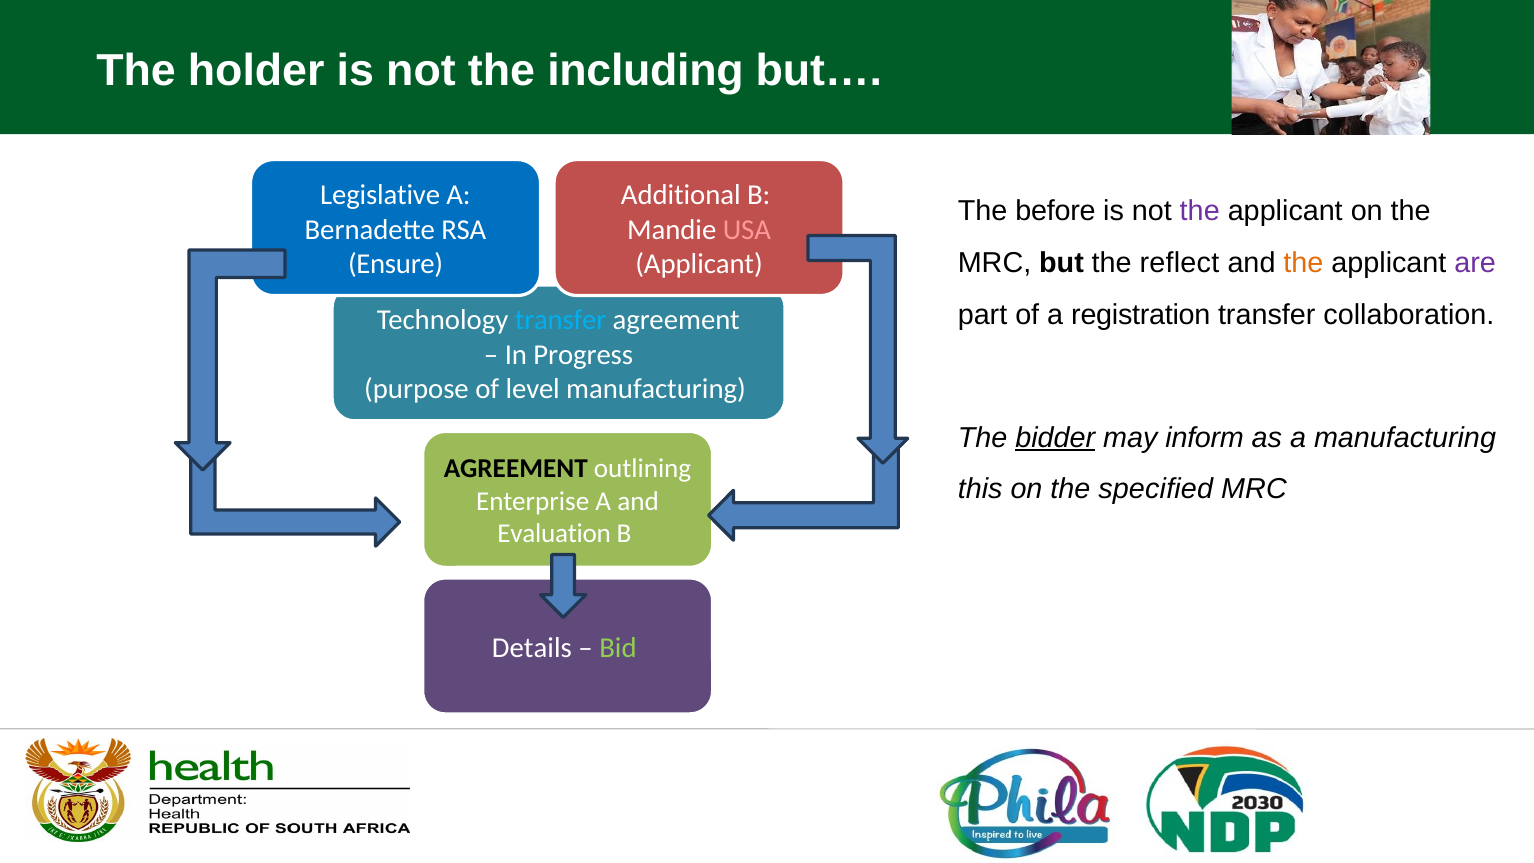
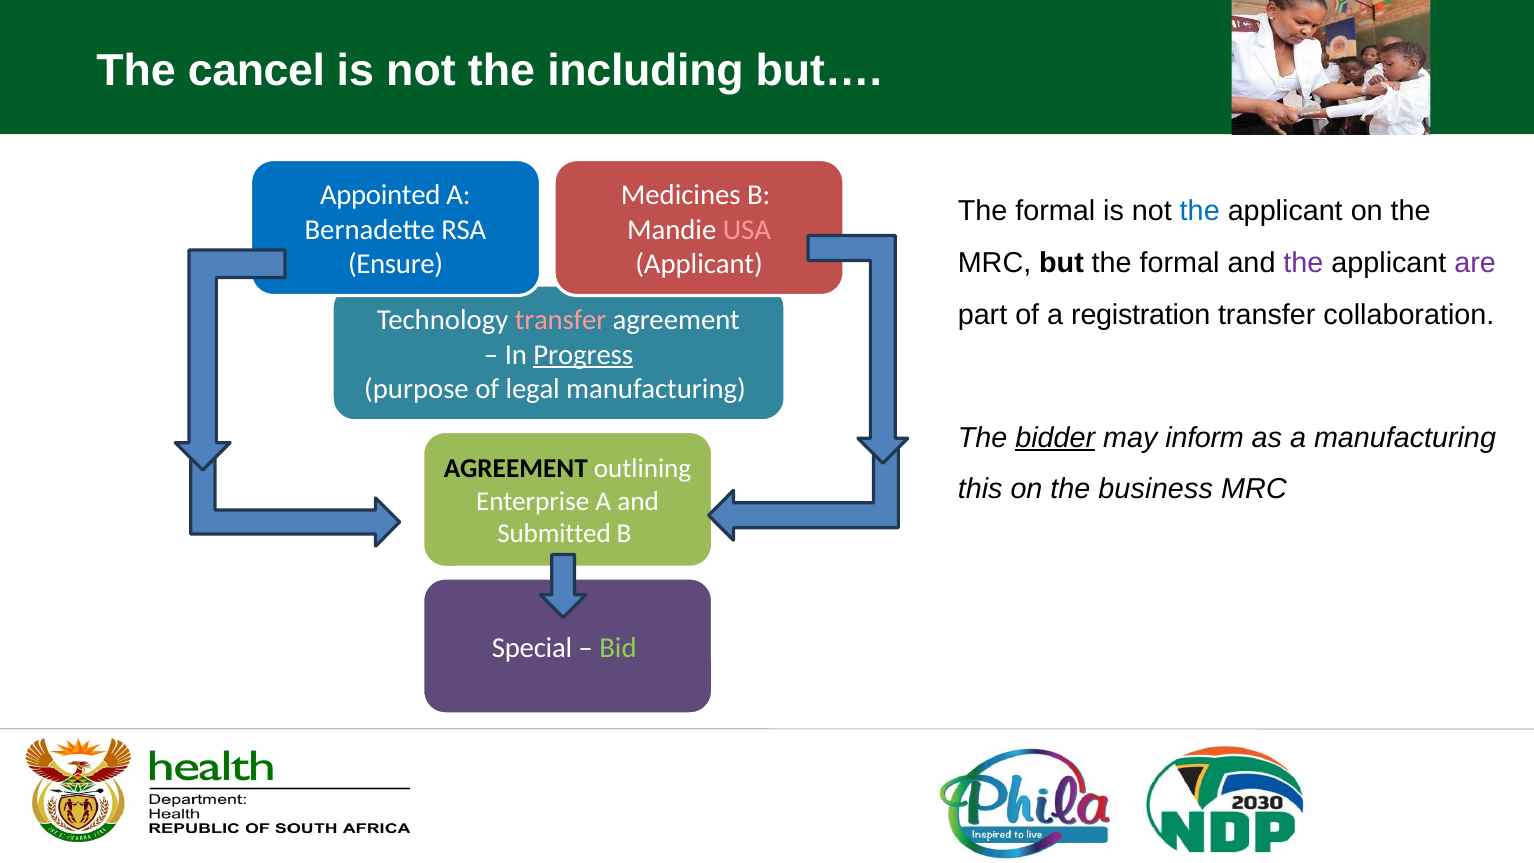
holder: holder -> cancel
Legislative: Legislative -> Appointed
Additional: Additional -> Medicines
before at (1055, 211): before -> formal
the at (1200, 211) colour: purple -> blue
but the reflect: reflect -> formal
the at (1303, 263) colour: orange -> purple
transfer at (561, 320) colour: light blue -> pink
Progress underline: none -> present
level: level -> legal
specified: specified -> business
Evaluation: Evaluation -> Submitted
Details: Details -> Special
